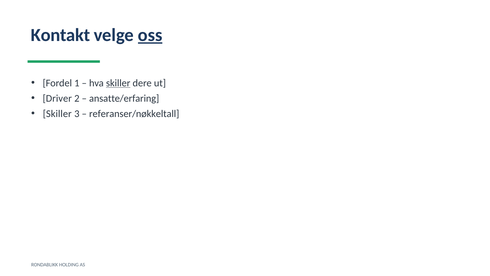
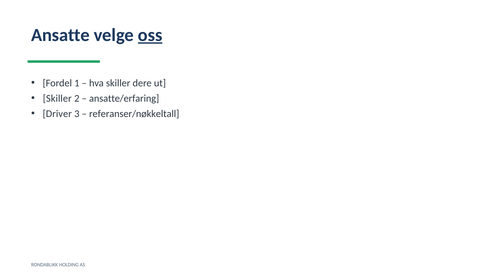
Kontakt: Kontakt -> Ansatte
skiller at (118, 83) underline: present -> none
Driver at (57, 98): Driver -> Skiller
Skiller at (57, 114): Skiller -> Driver
